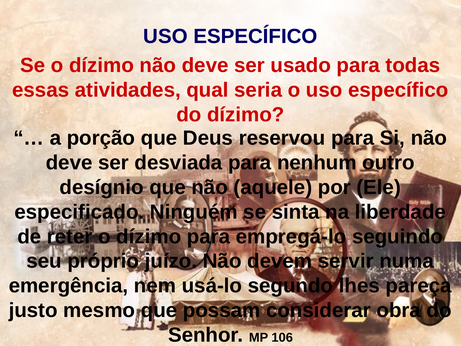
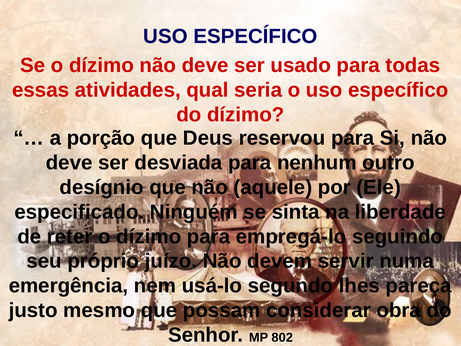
106: 106 -> 802
